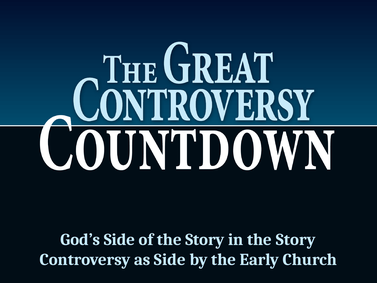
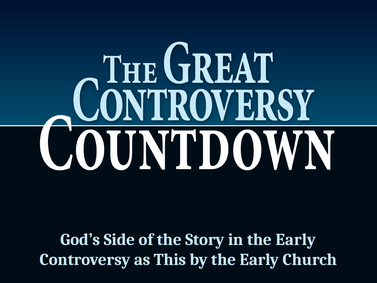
in the Story: Story -> Early
as Side: Side -> This
